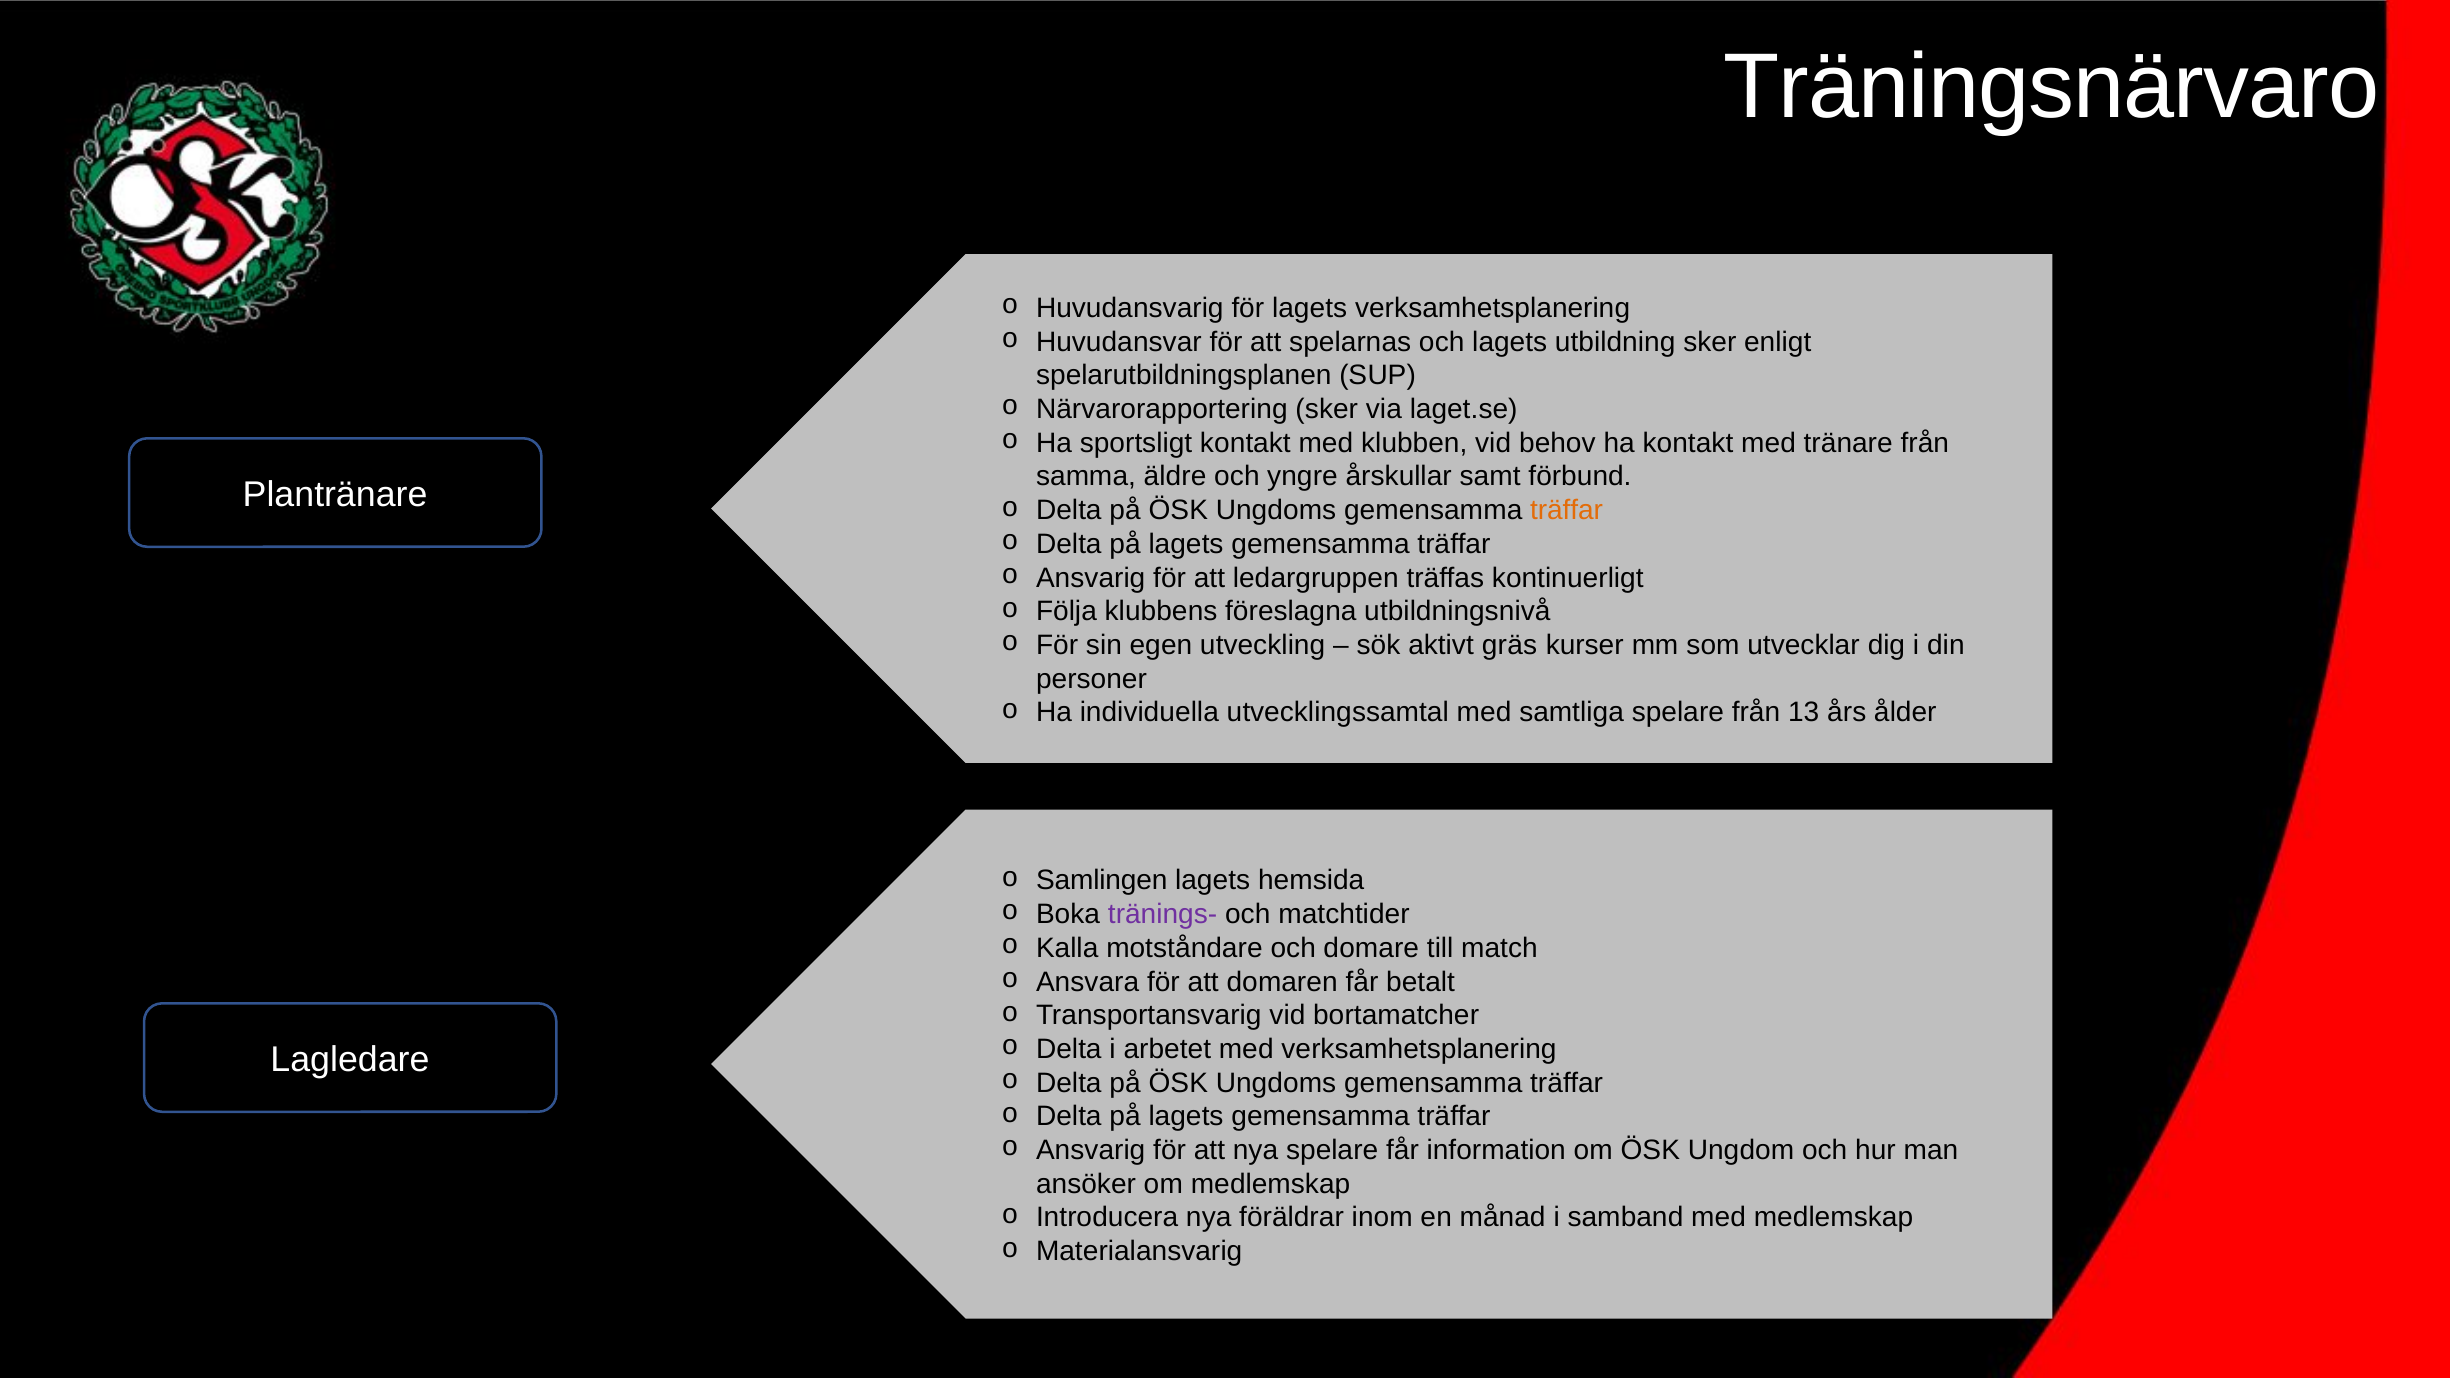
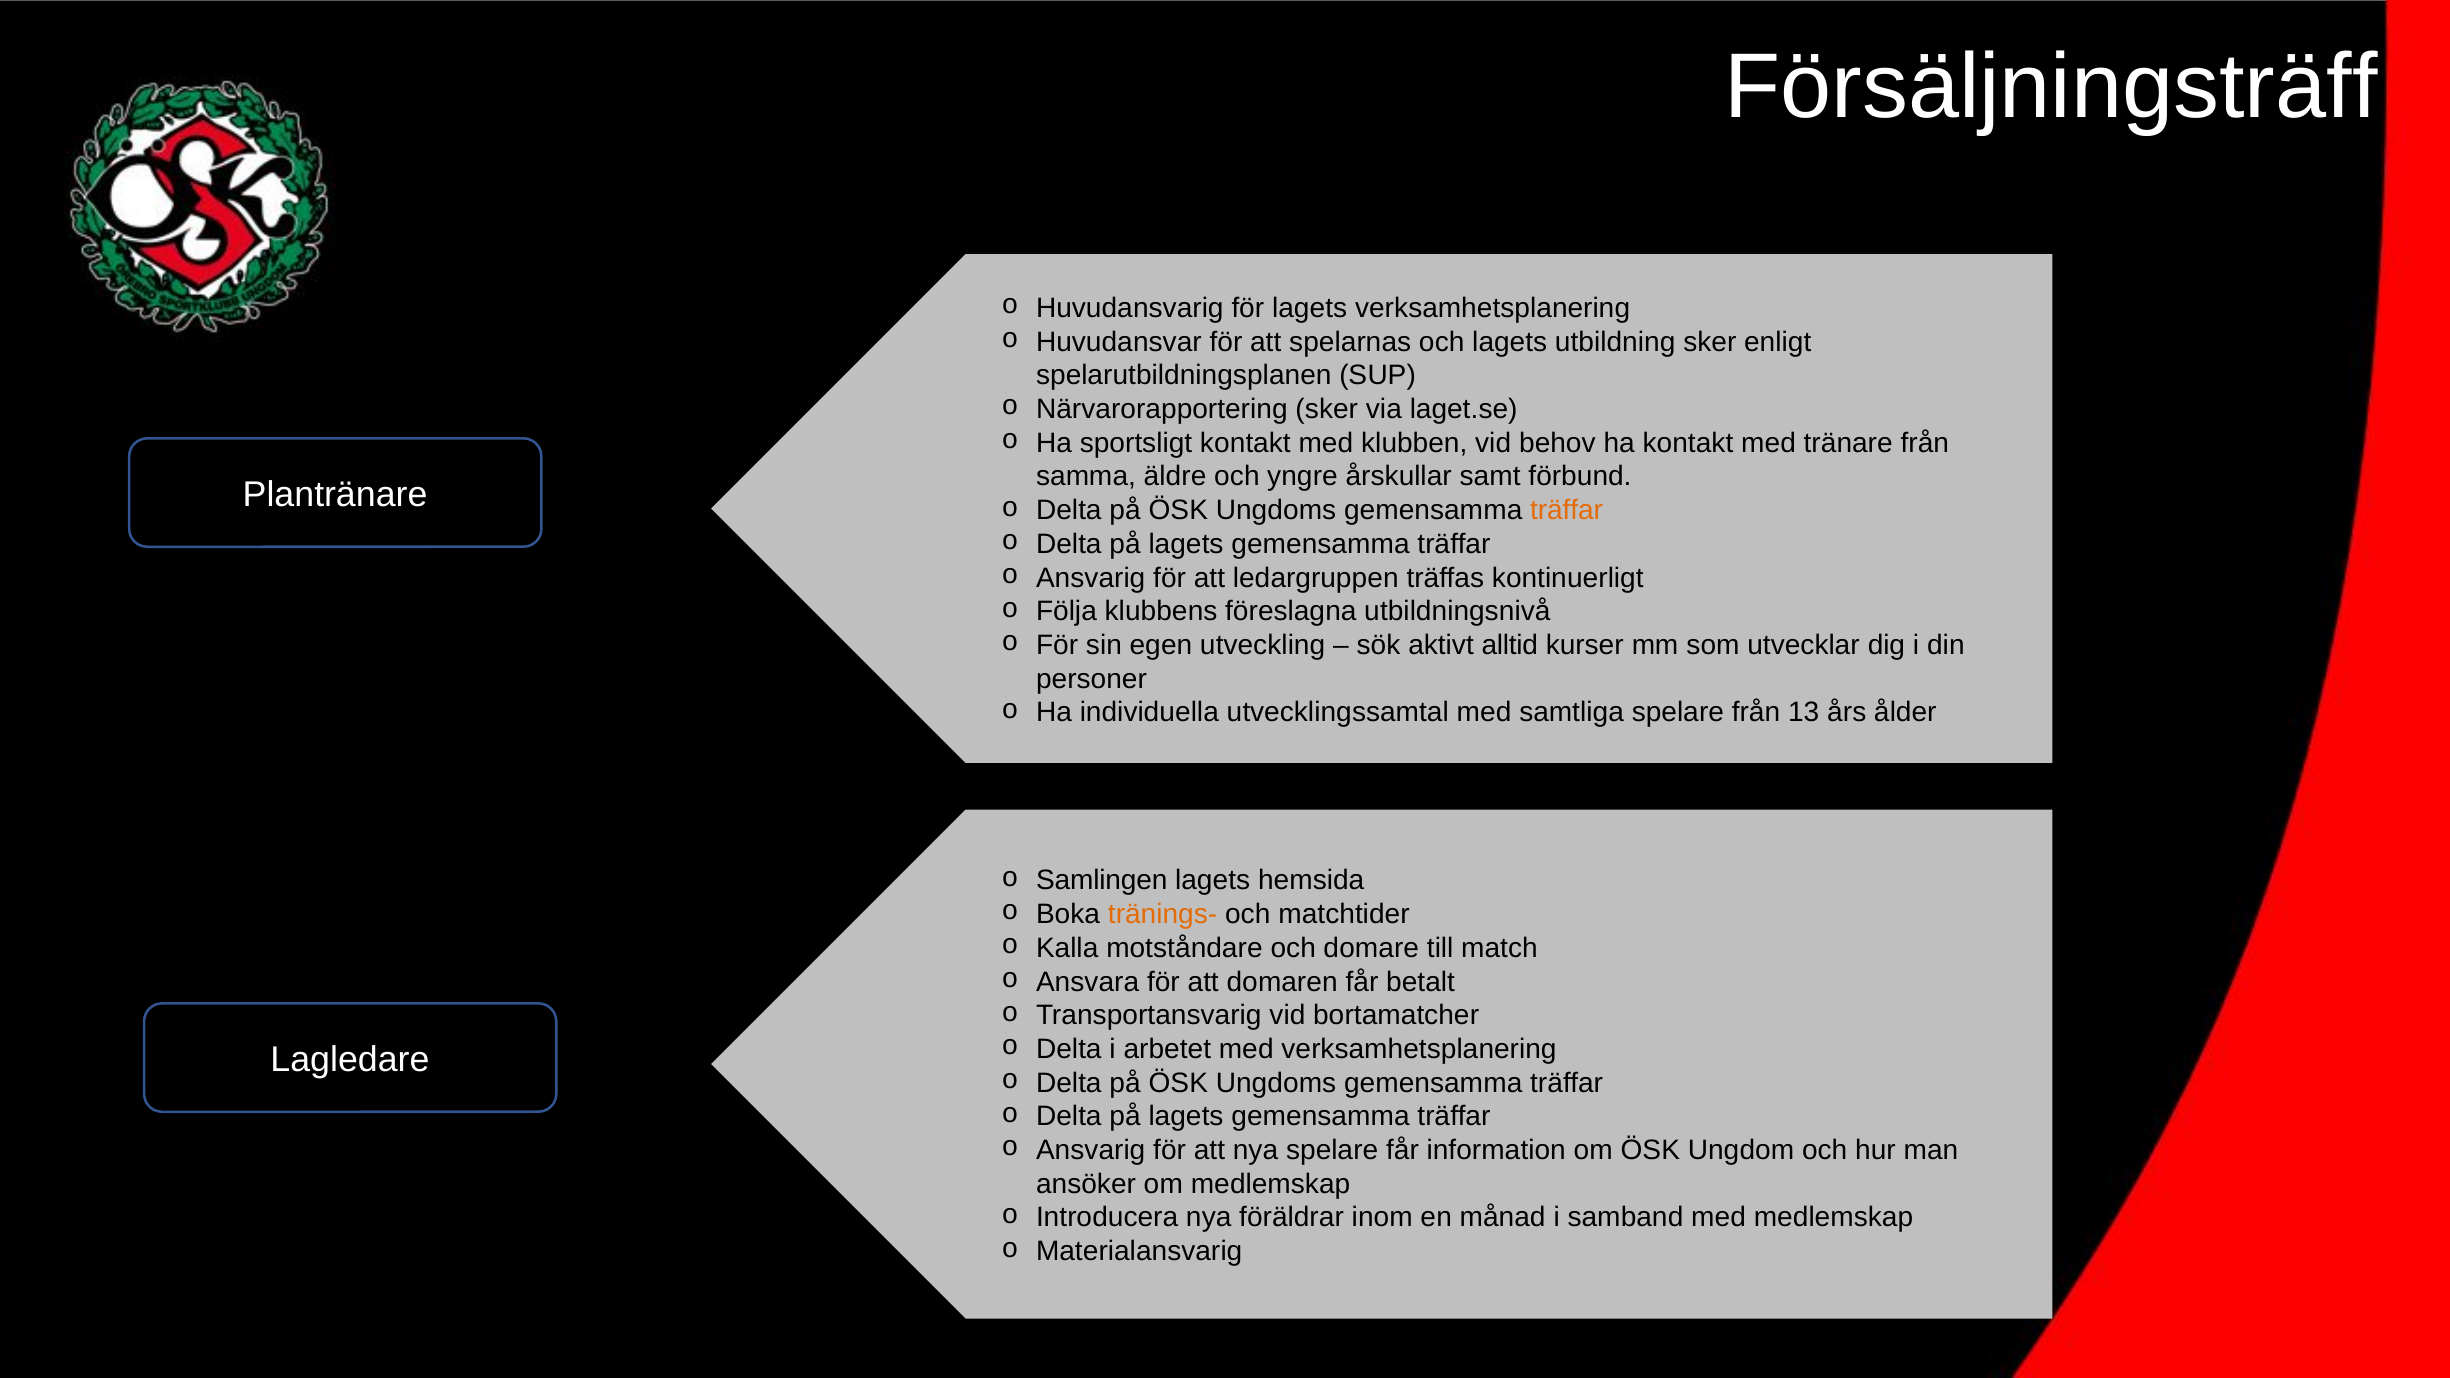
Träningsnärvaro: Träningsnärvaro -> Försäljningsträff
gräs: gräs -> alltid
tränings- colour: purple -> orange
